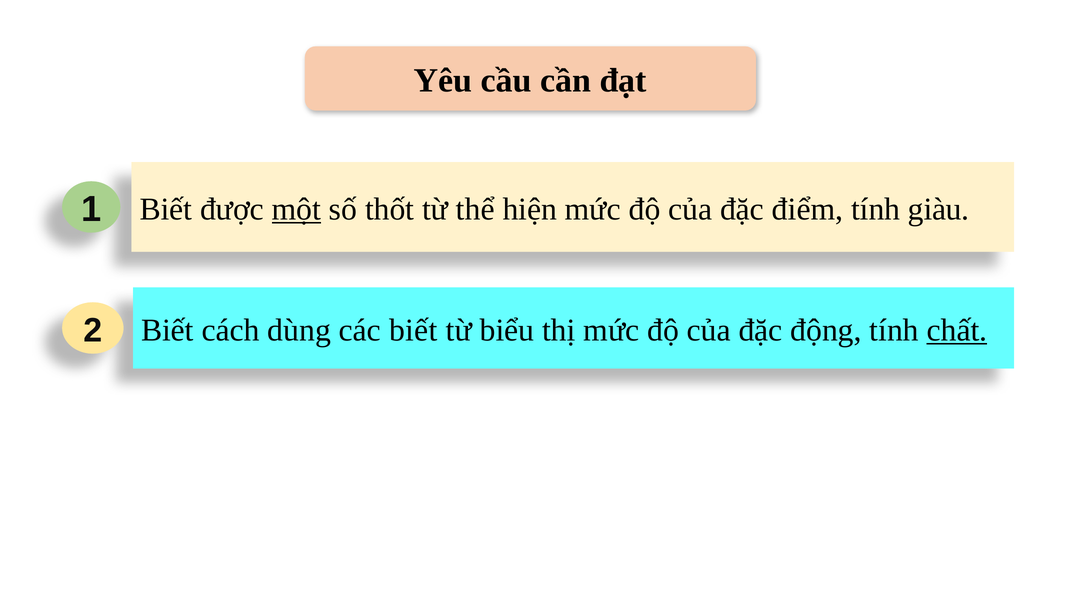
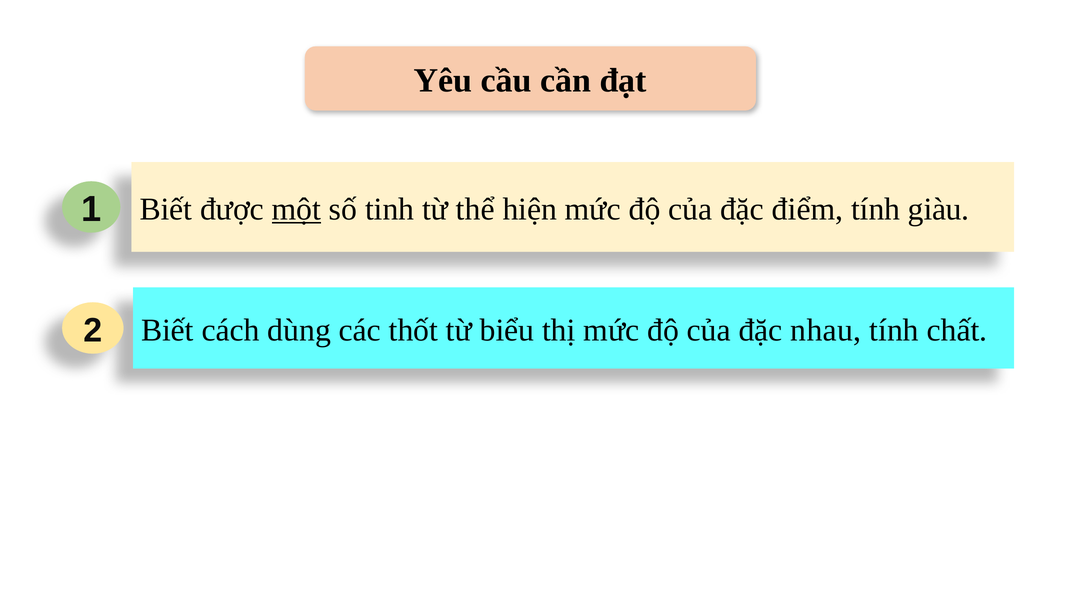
thốt: thốt -> tinh
các biết: biết -> thốt
động: động -> nhau
chất underline: present -> none
